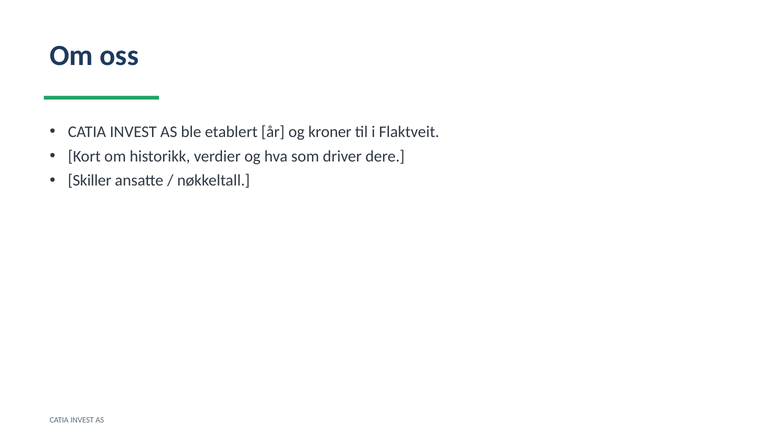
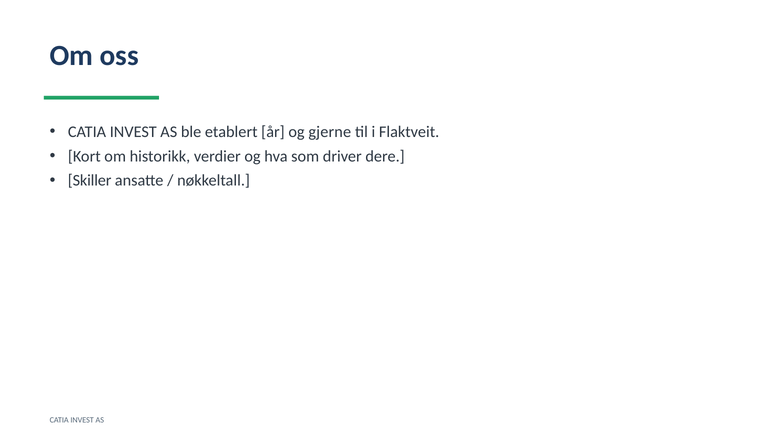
kroner: kroner -> gjerne
